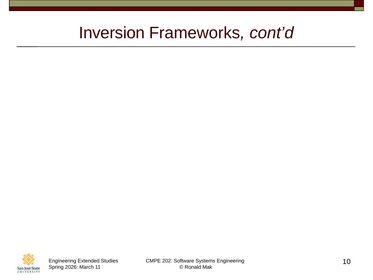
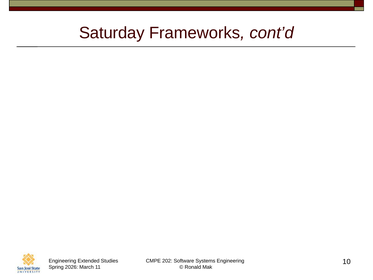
Inversion at (112, 33): Inversion -> Saturday
